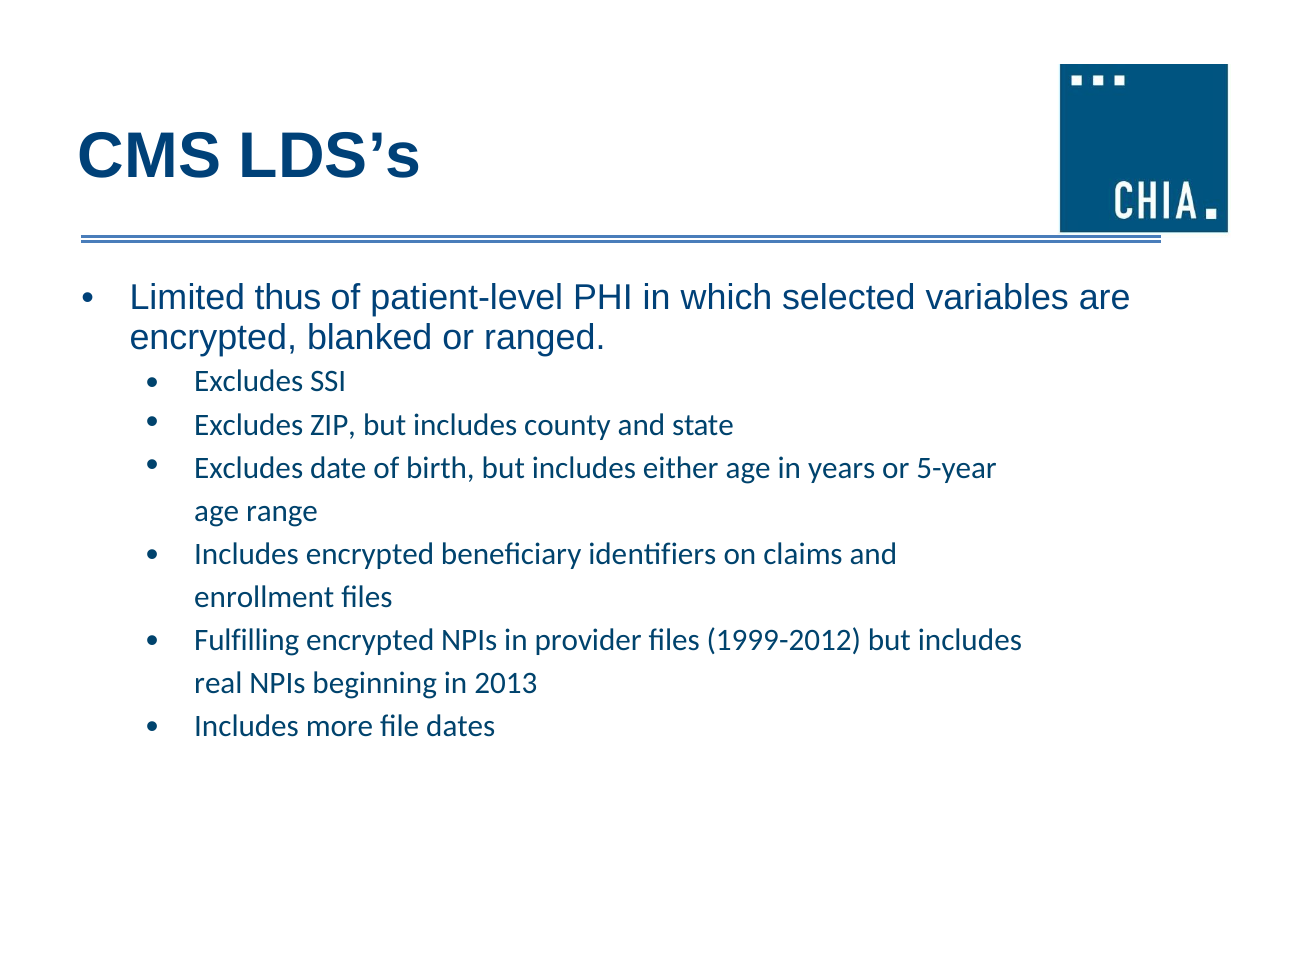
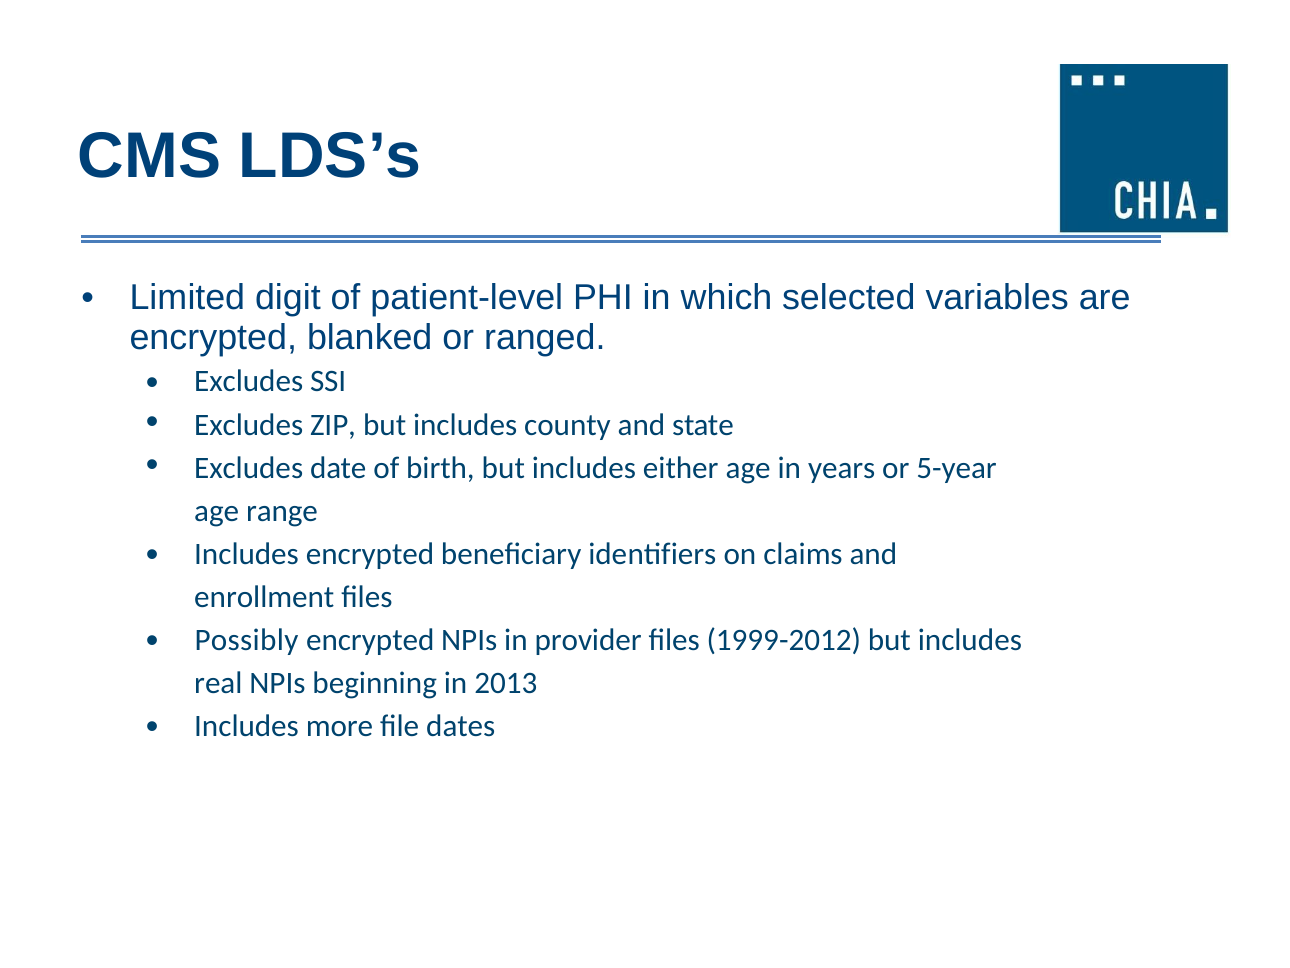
thus: thus -> digit
Fulfilling: Fulfilling -> Possibly
